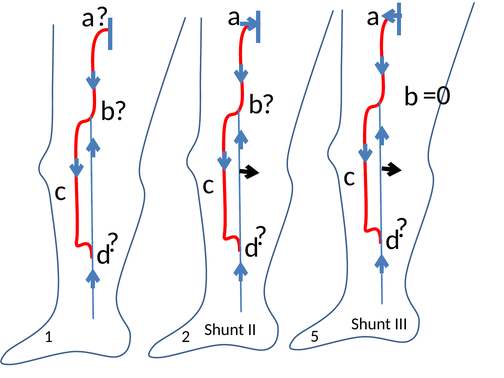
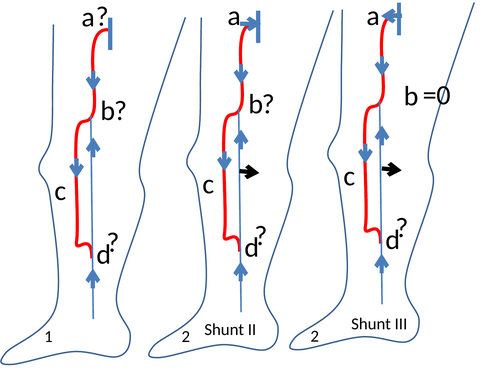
2 5: 5 -> 2
